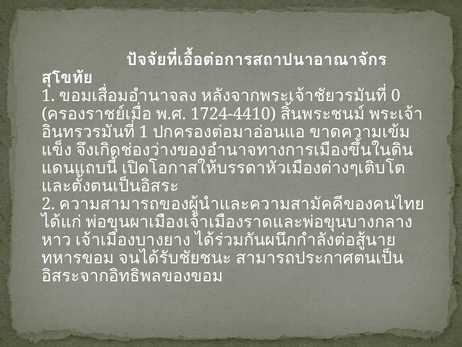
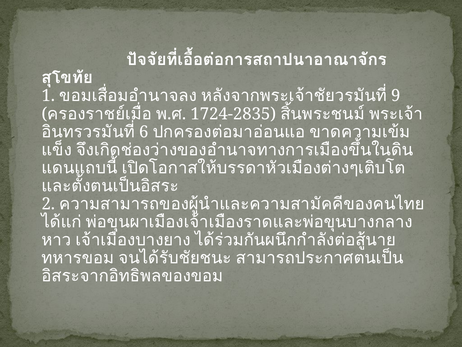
0: 0 -> 9
1724-4410: 1724-4410 -> 1724-2835
1 at (144, 132): 1 -> 6
